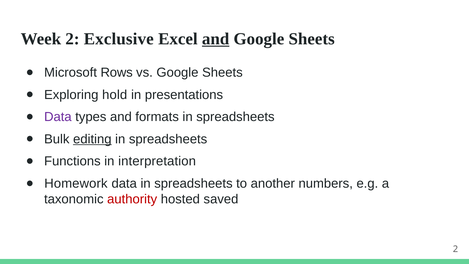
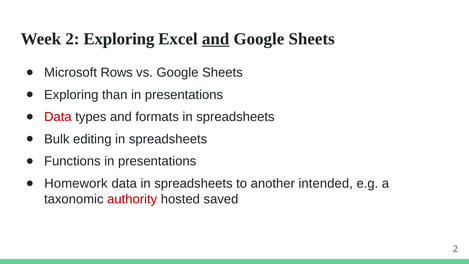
2 Exclusive: Exclusive -> Exploring
hold: hold -> than
Data at (58, 117) colour: purple -> red
editing underline: present -> none
Functions in interpretation: interpretation -> presentations
numbers: numbers -> intended
